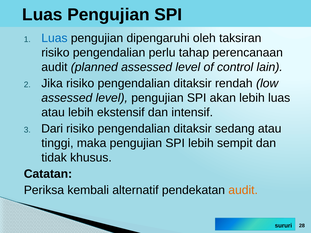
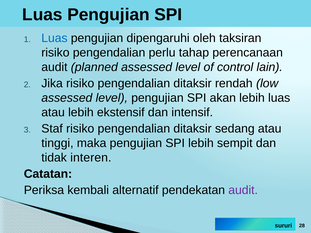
Dari: Dari -> Staf
khusus: khusus -> interen
audit at (243, 190) colour: orange -> purple
